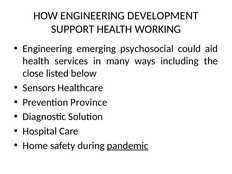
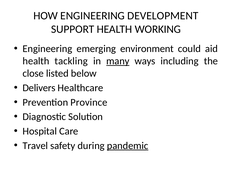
psychosocial: psychosocial -> environment
services: services -> tackling
many underline: none -> present
Sensors: Sensors -> Delivers
Home: Home -> Travel
